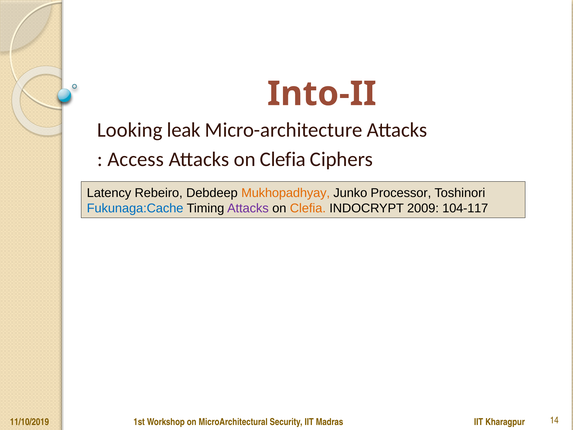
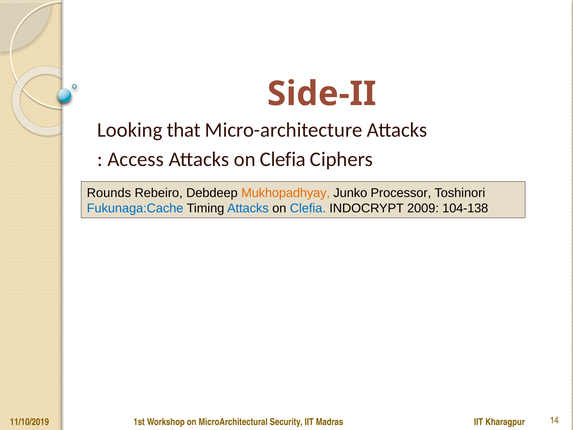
Into-II: Into-II -> Side-II
leak: leak -> that
Latency: Latency -> Rounds
Attacks at (248, 208) colour: purple -> blue
Clefia at (308, 208) colour: orange -> blue
104-117: 104-117 -> 104-138
